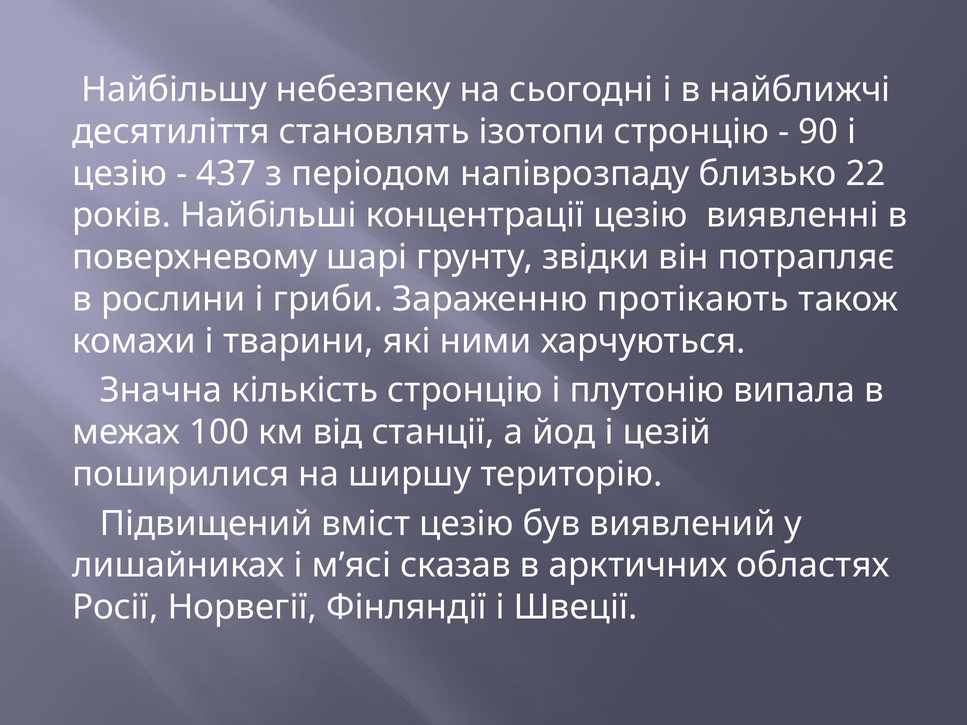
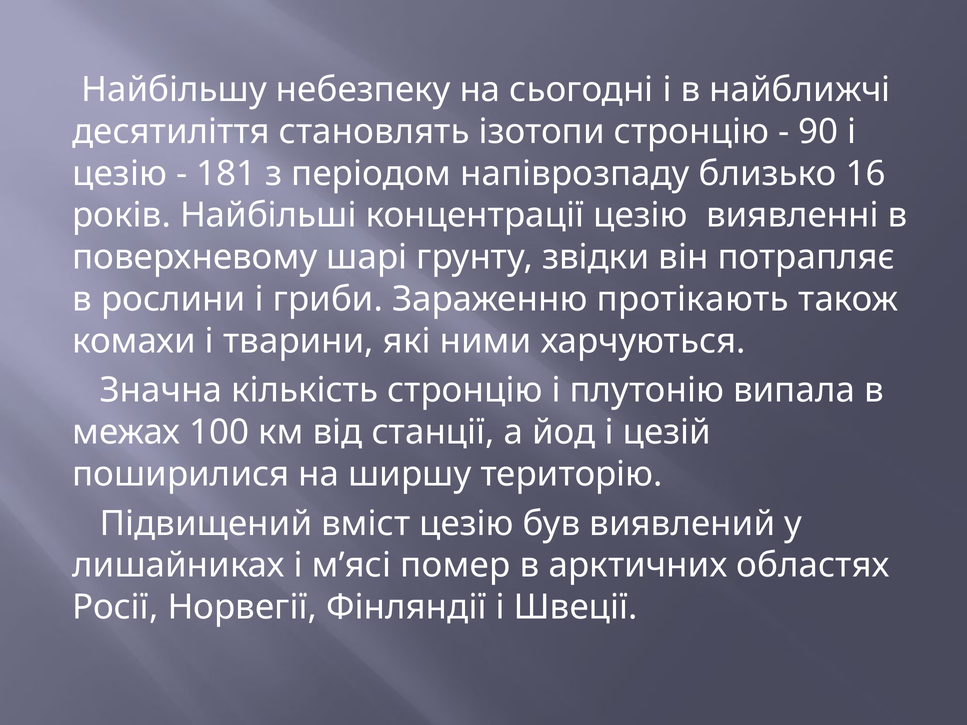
437: 437 -> 181
22: 22 -> 16
сказав: сказав -> помер
